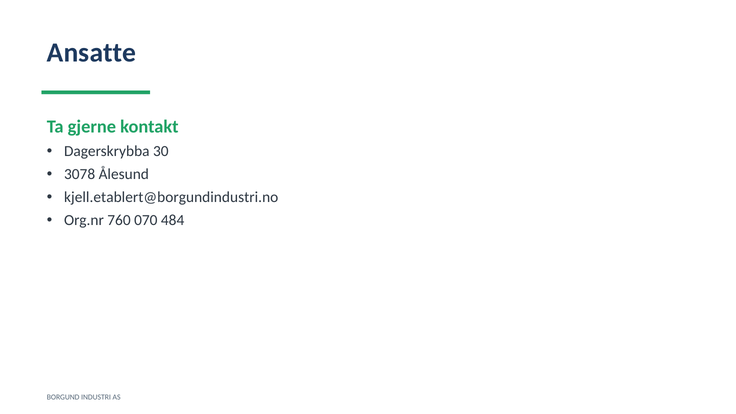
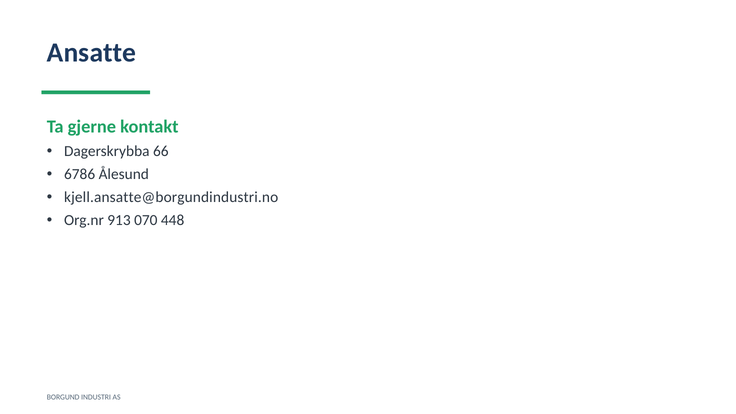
30: 30 -> 66
3078: 3078 -> 6786
kjell.etablert@borgundindustri.no: kjell.etablert@borgundindustri.no -> kjell.ansatte@borgundindustri.no
760: 760 -> 913
484: 484 -> 448
